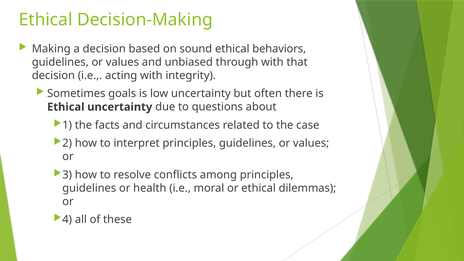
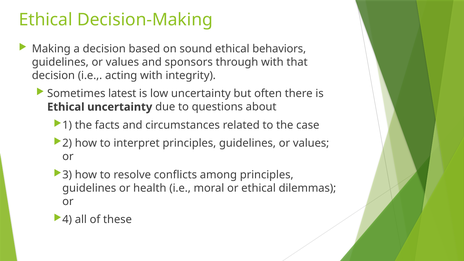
unbiased: unbiased -> sponsors
goals: goals -> latest
